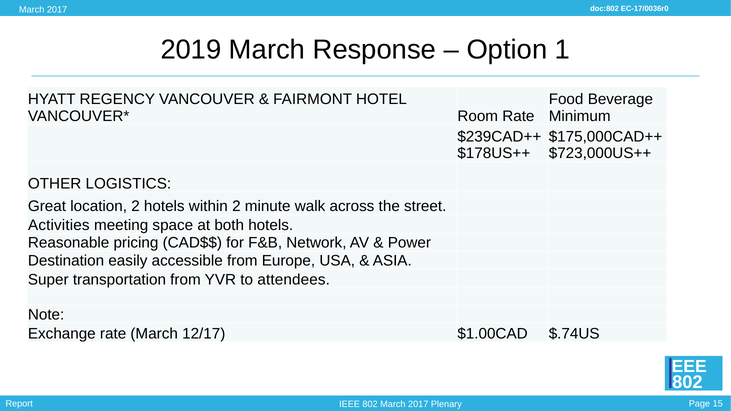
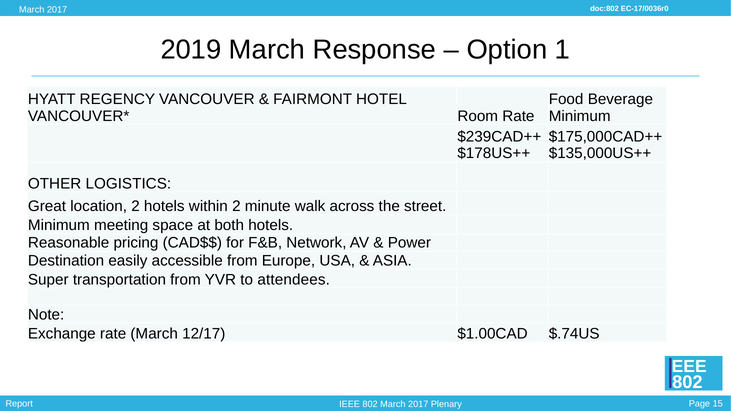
$723,000US++: $723,000US++ -> $135,000US++
Activities at (59, 225): Activities -> Minimum
